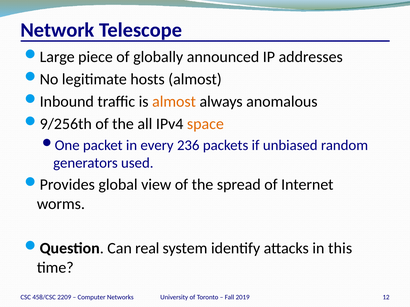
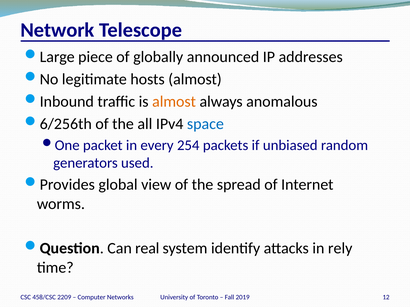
9/256th: 9/256th -> 6/256th
space colour: orange -> blue
236: 236 -> 254
this: this -> rely
